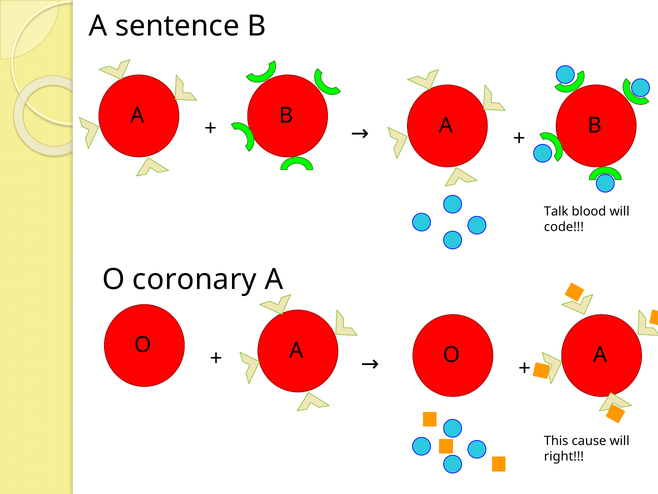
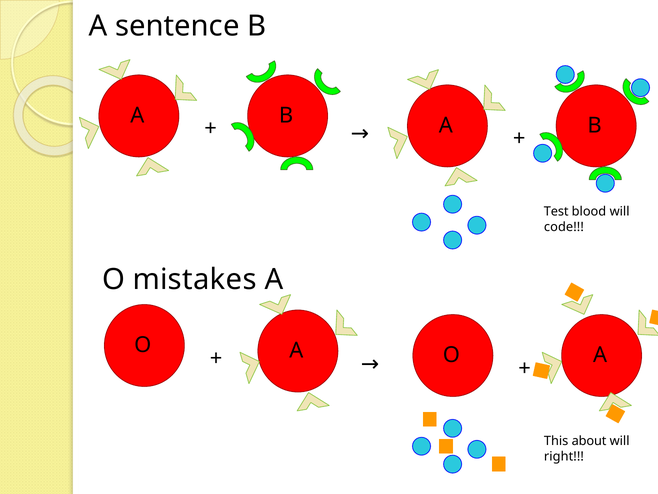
Talk: Talk -> Test
coronary: coronary -> mistakes
cause: cause -> about
